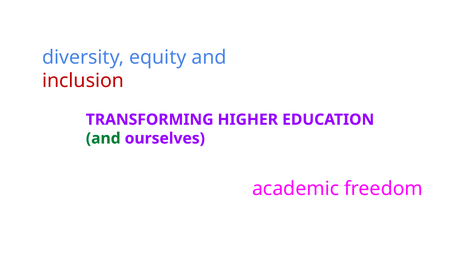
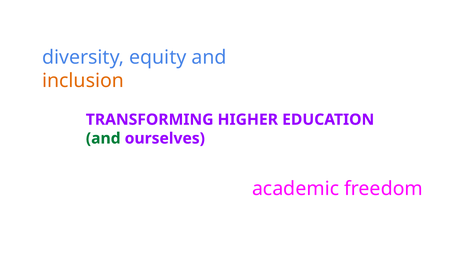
inclusion colour: red -> orange
